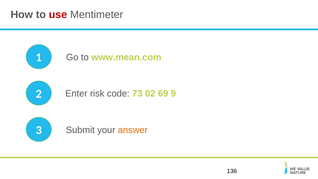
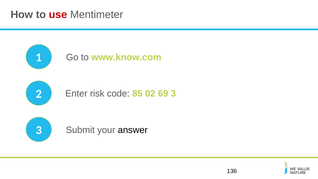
www.mean.com: www.mean.com -> www.know.com
73: 73 -> 85
69 9: 9 -> 3
answer colour: orange -> black
